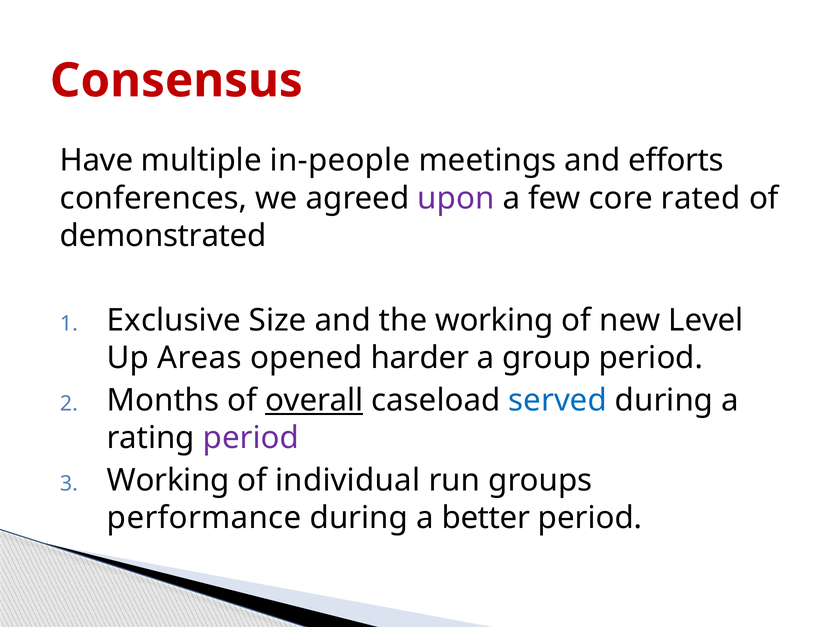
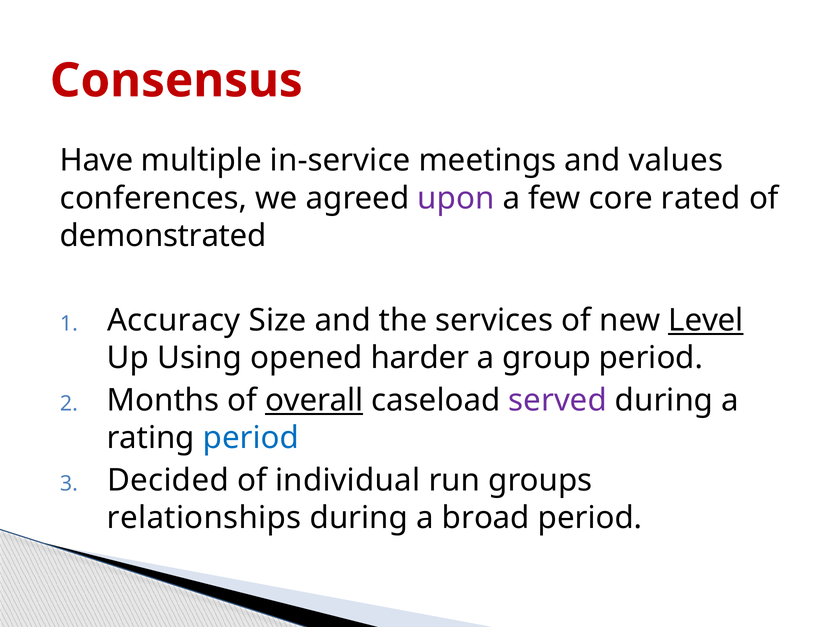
in-people: in-people -> in-service
efforts: efforts -> values
Exclusive: Exclusive -> Accuracy
the working: working -> services
Level underline: none -> present
Areas: Areas -> Using
served colour: blue -> purple
period at (251, 438) colour: purple -> blue
Working at (168, 480): Working -> Decided
performance: performance -> relationships
better: better -> broad
